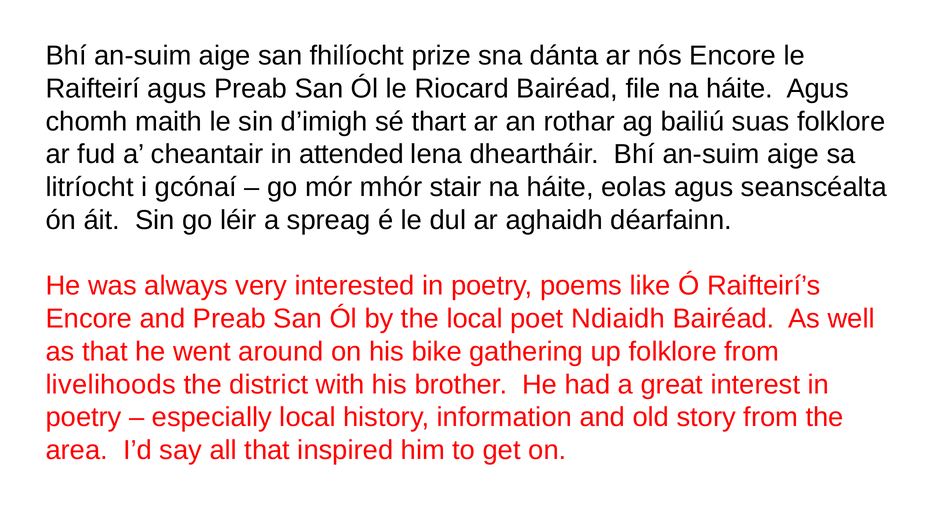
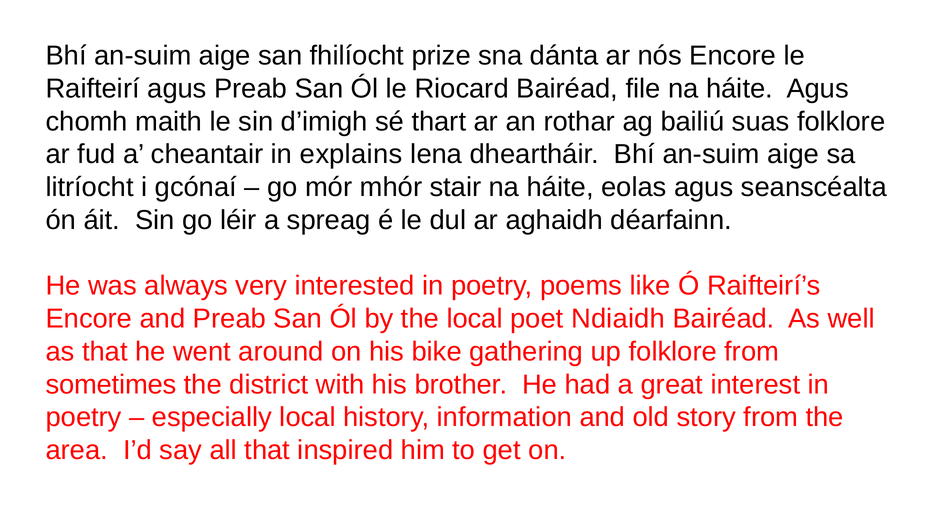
attended: attended -> explains
livelihoods: livelihoods -> sometimes
